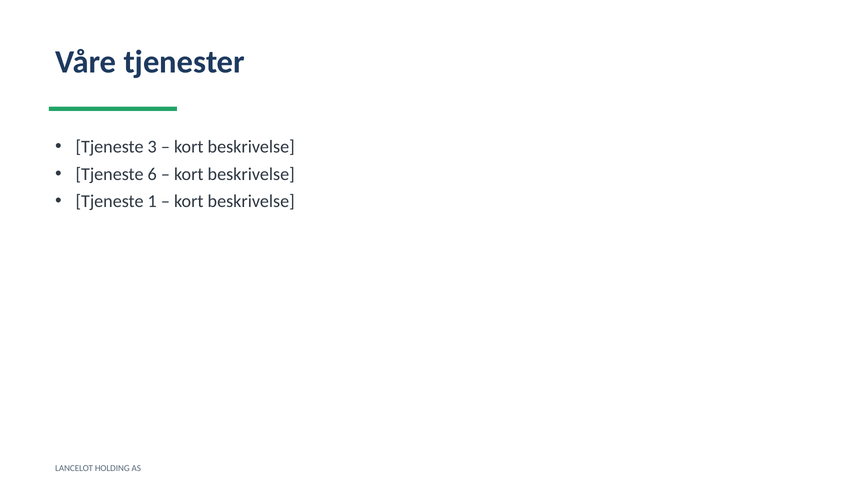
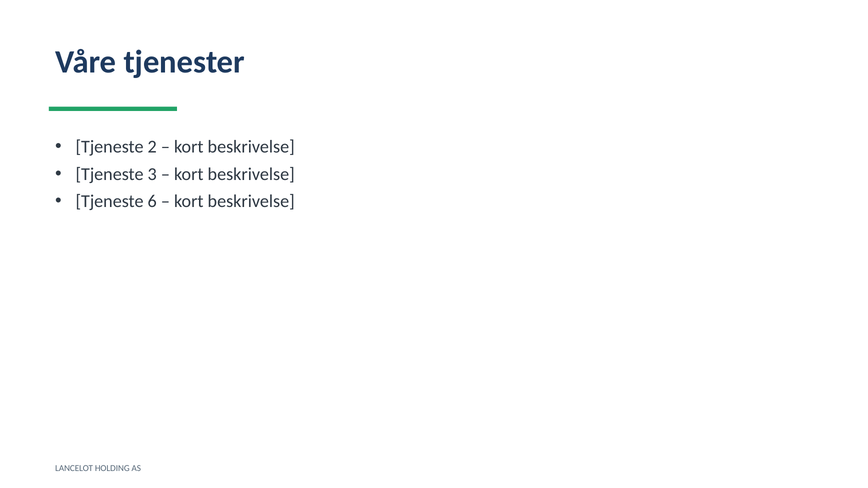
3: 3 -> 2
6: 6 -> 3
1: 1 -> 6
